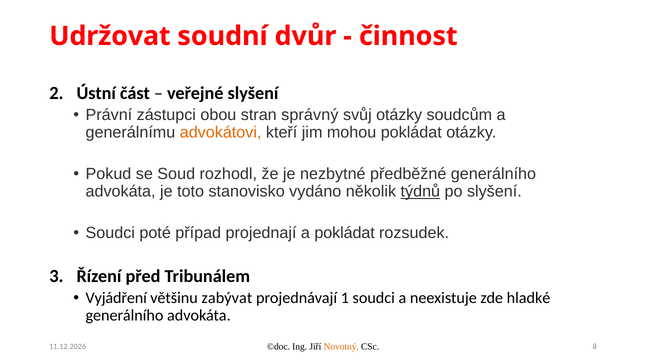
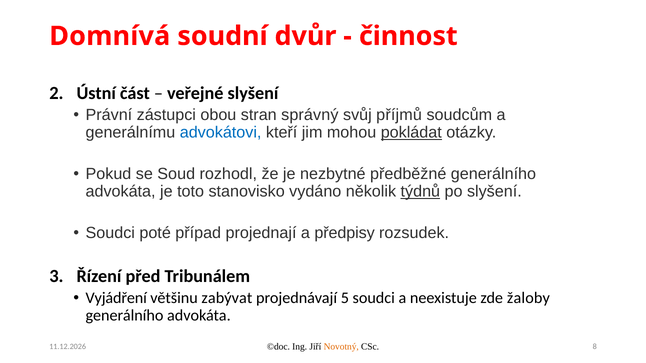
Udržovat: Udržovat -> Domnívá
svůj otázky: otázky -> příjmů
advokátovi colour: orange -> blue
pokládat at (411, 133) underline: none -> present
a pokládat: pokládat -> předpisy
1: 1 -> 5
hladké: hladké -> žaloby
